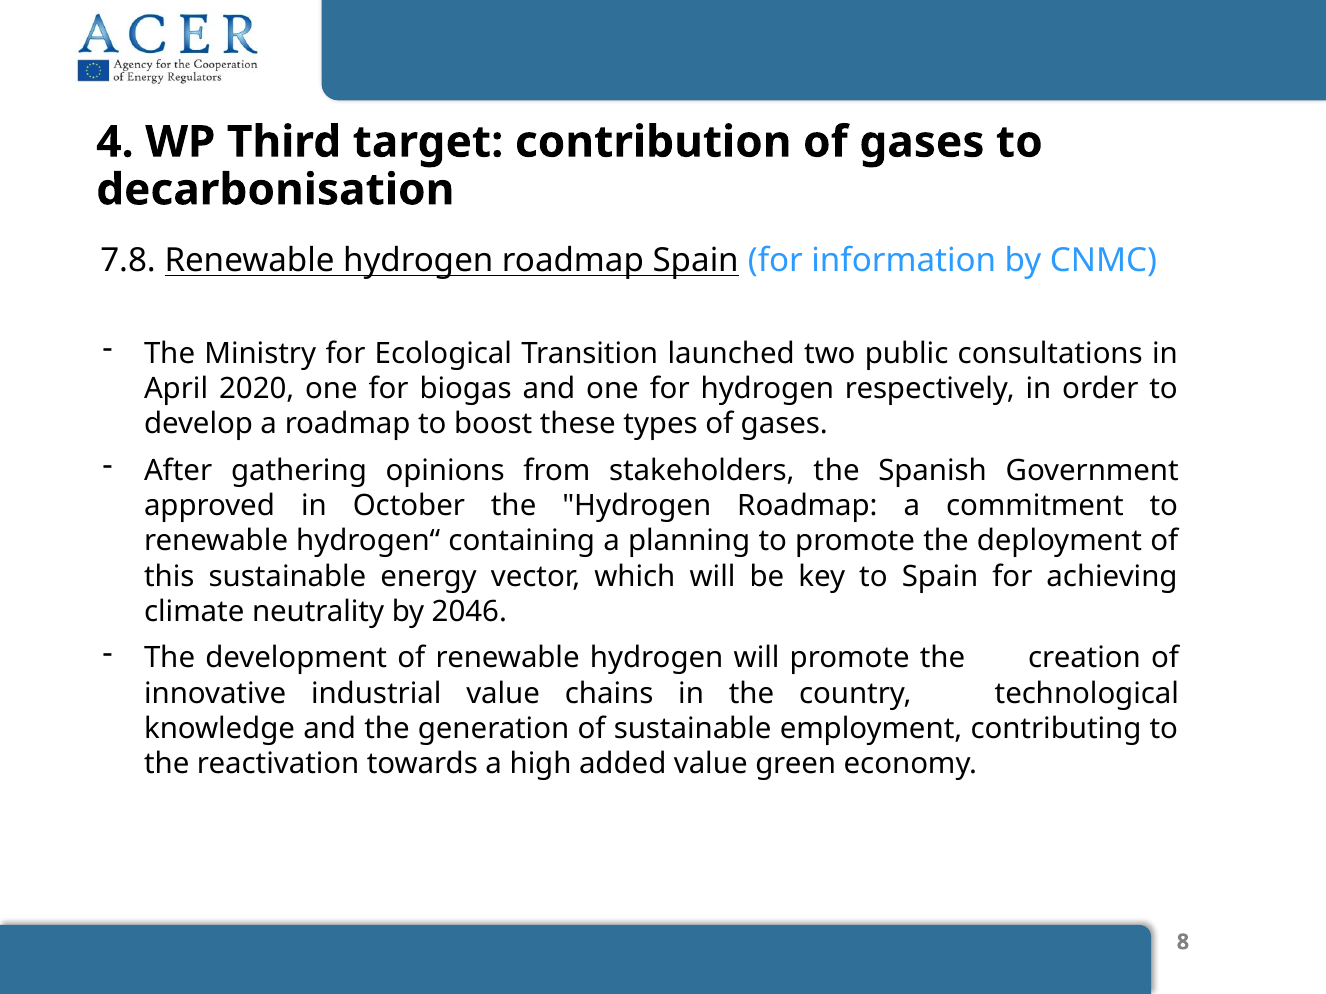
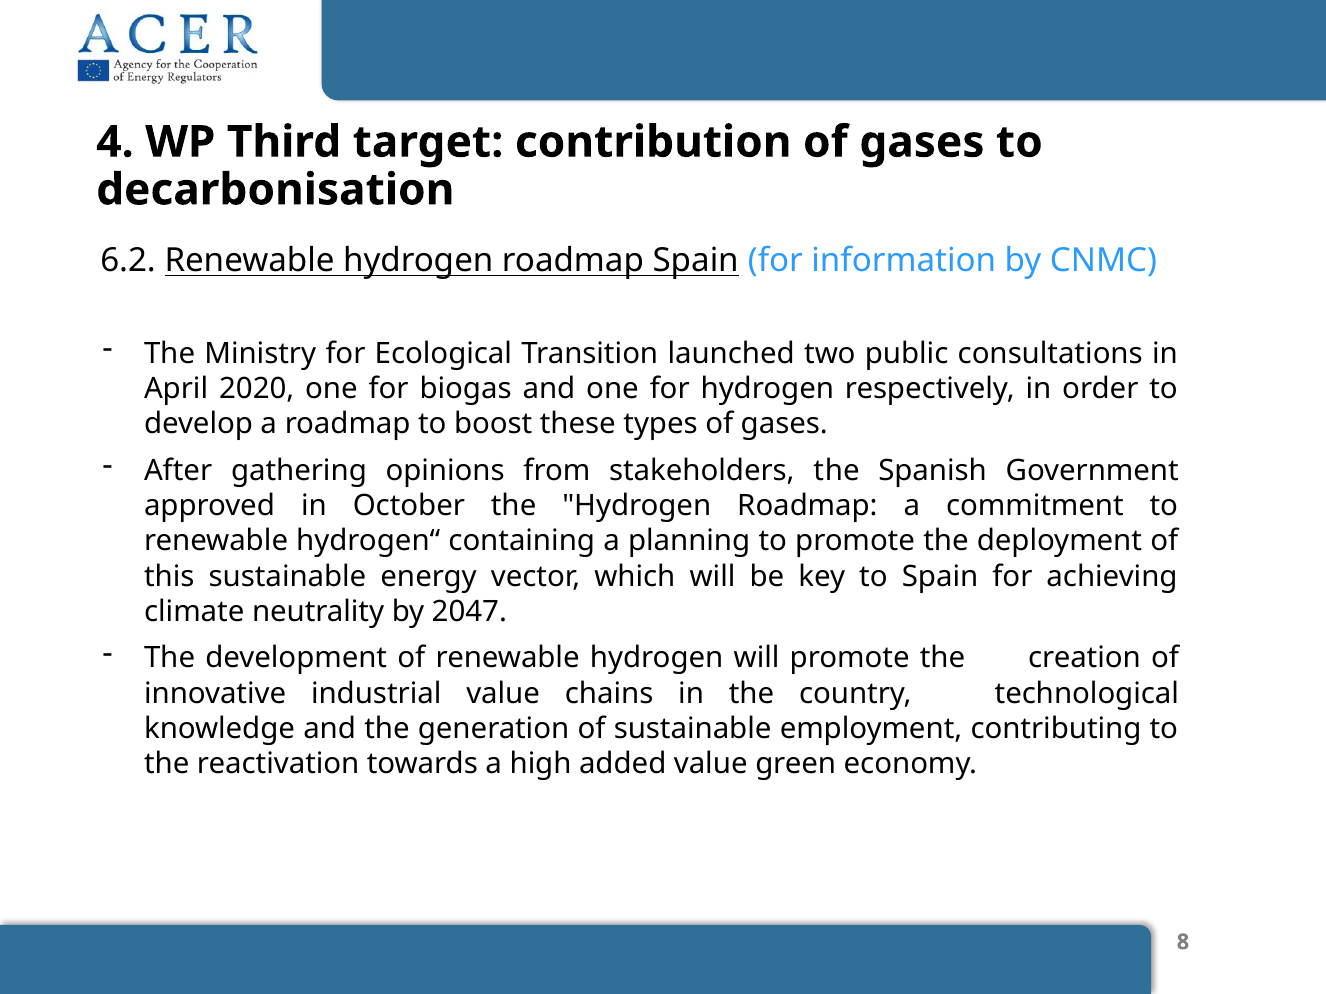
7.8: 7.8 -> 6.2
2046: 2046 -> 2047
